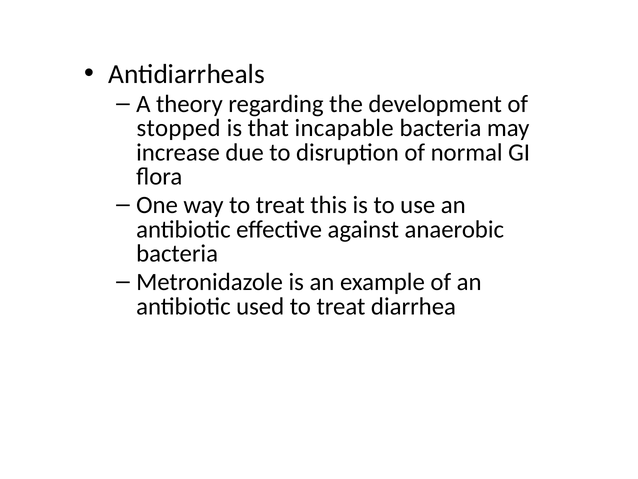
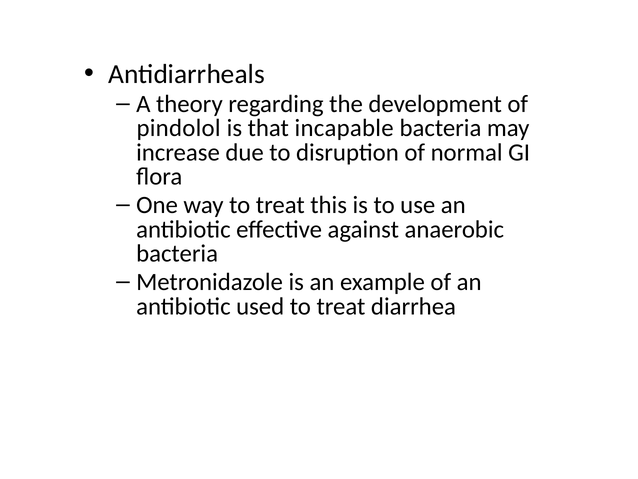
stopped: stopped -> pindolol
